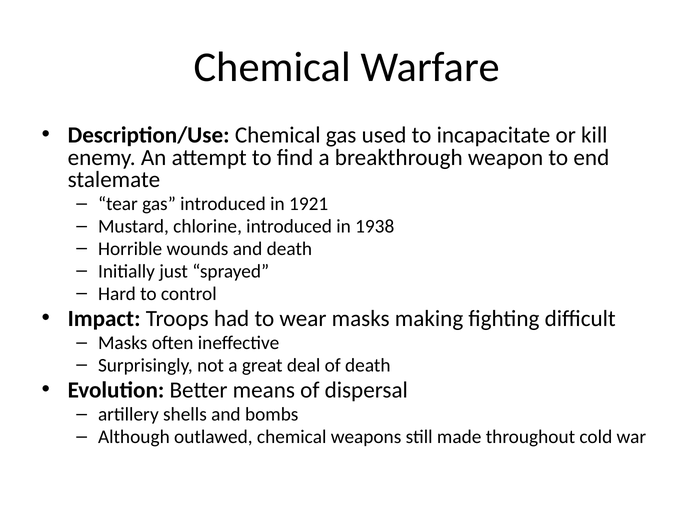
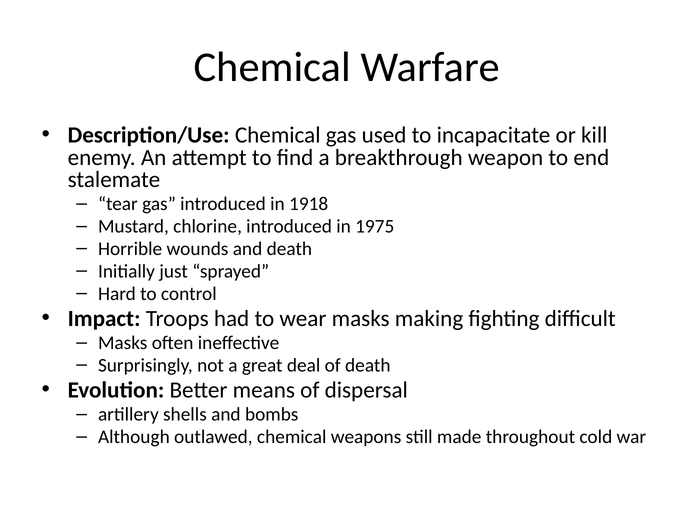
1921: 1921 -> 1918
1938: 1938 -> 1975
